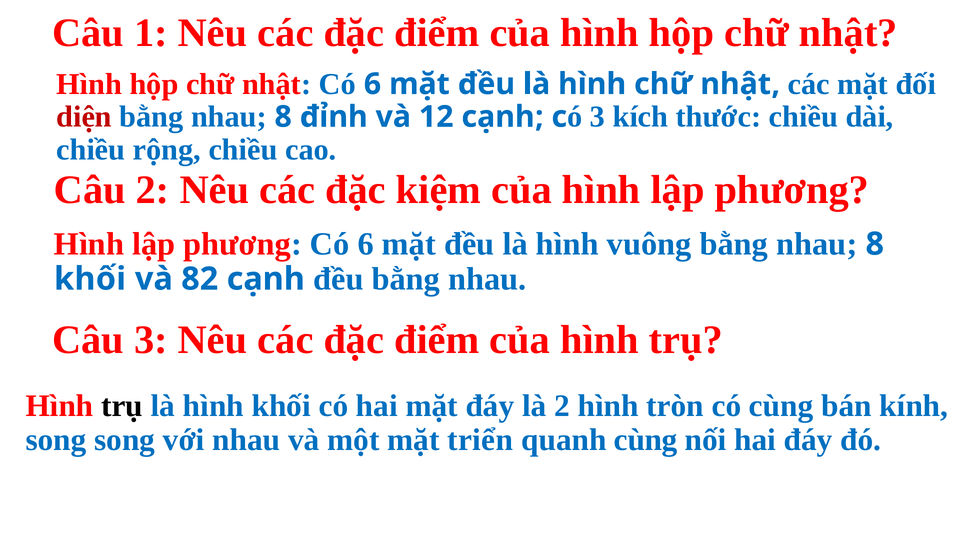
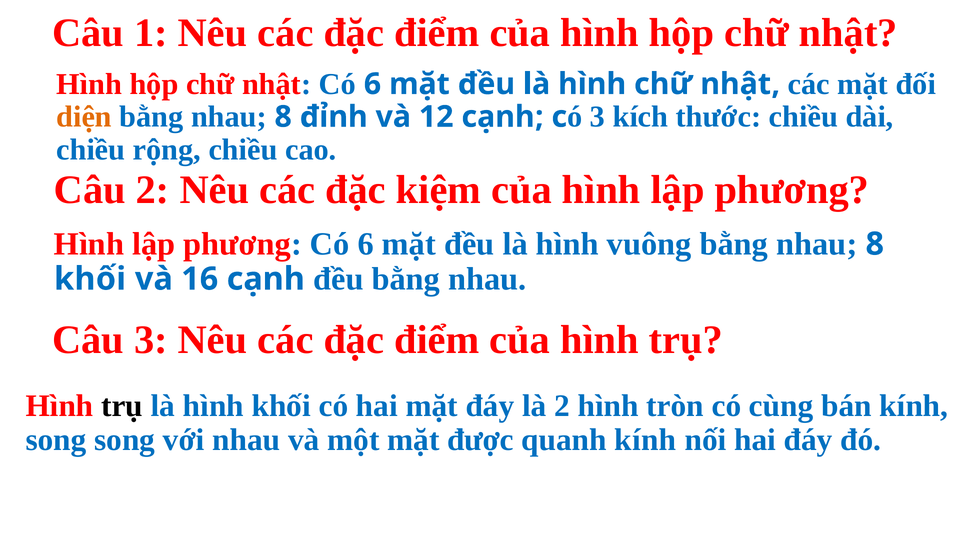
diện colour: red -> orange
82: 82 -> 16
triển: triển -> được
quanh cùng: cùng -> kính
